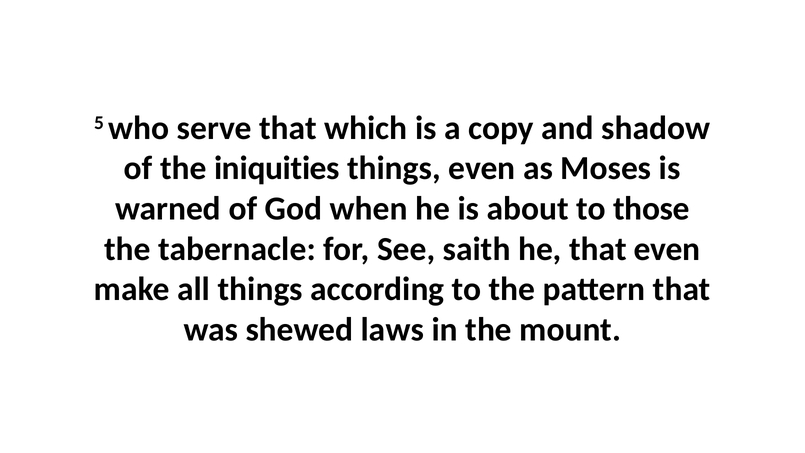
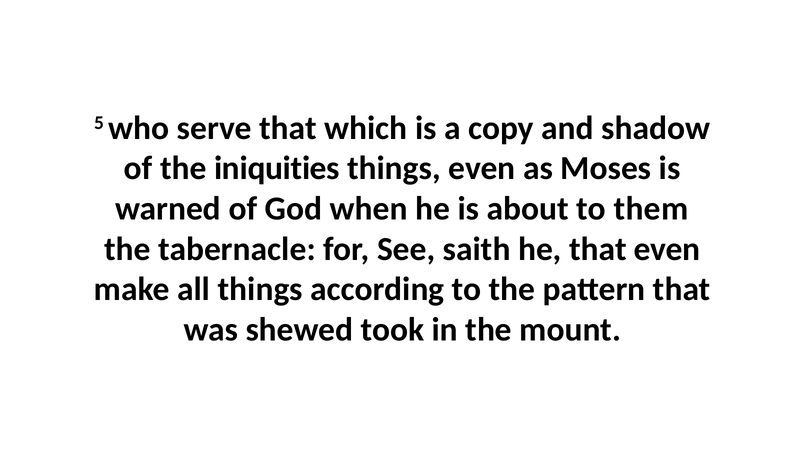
those: those -> them
laws: laws -> took
